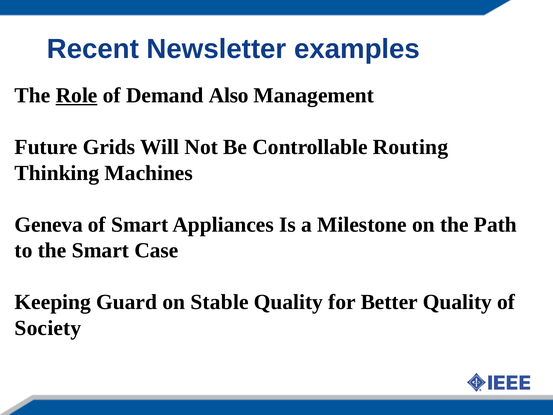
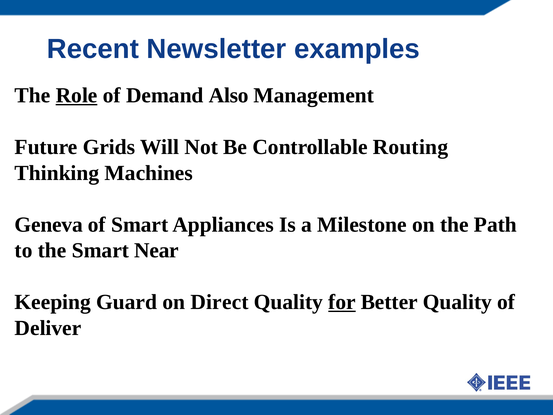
Case: Case -> Near
Stable: Stable -> Direct
for underline: none -> present
Society: Society -> Deliver
